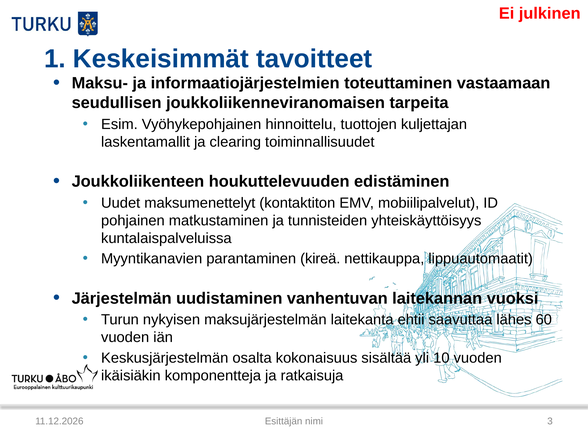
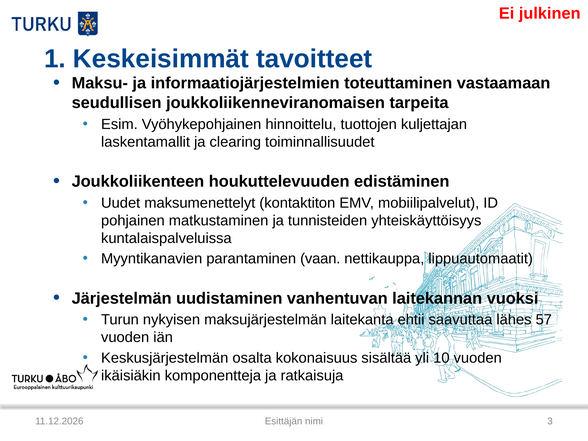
kireä: kireä -> vaan
60: 60 -> 57
